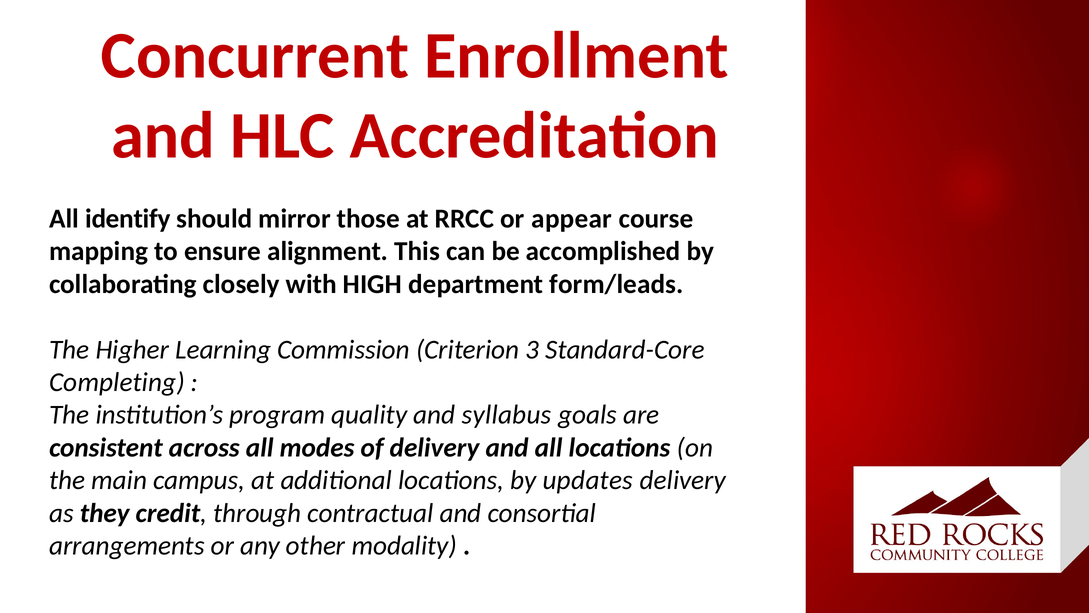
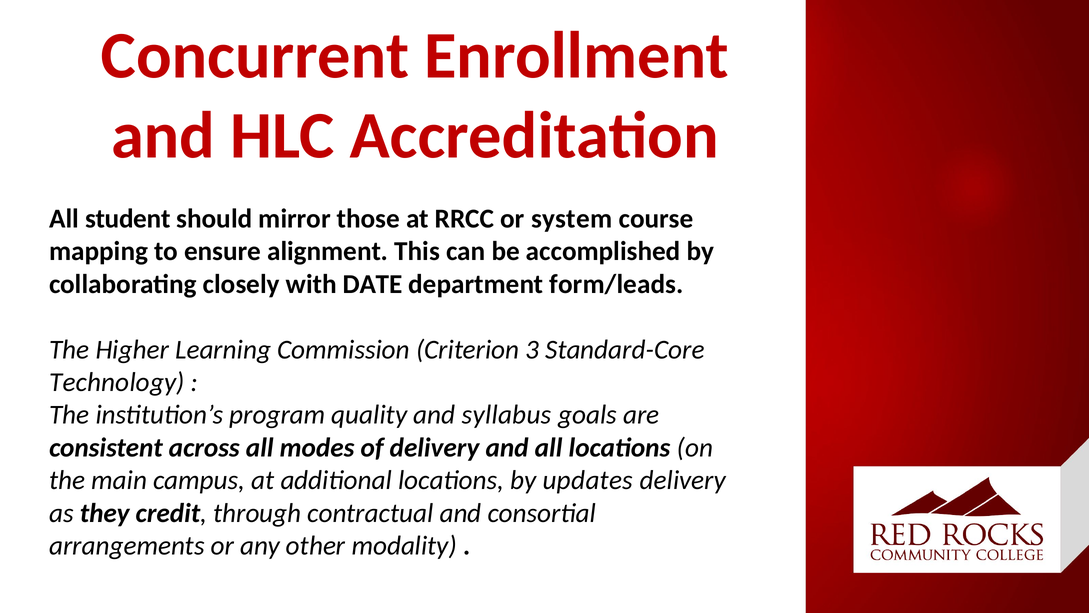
identify: identify -> student
appear: appear -> system
HIGH: HIGH -> DATE
Completing: Completing -> Technology
